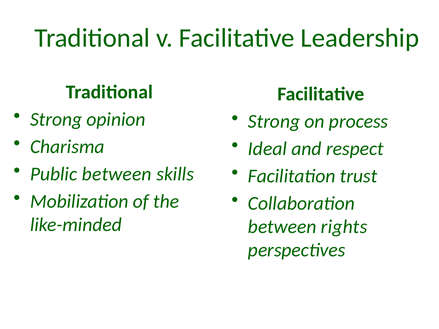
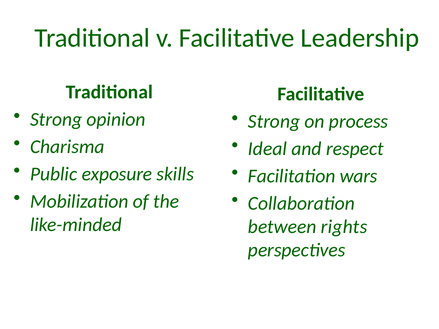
Public between: between -> exposure
trust: trust -> wars
